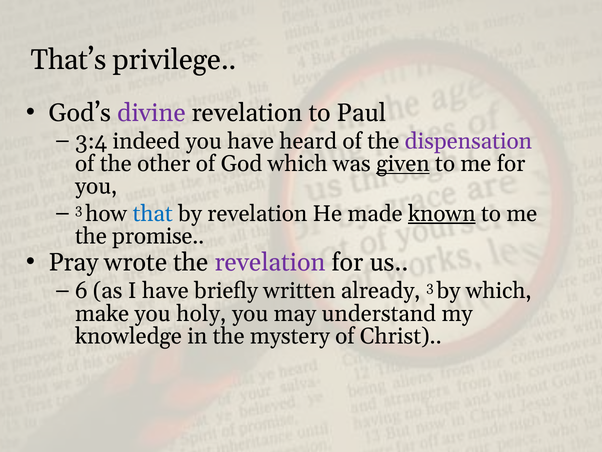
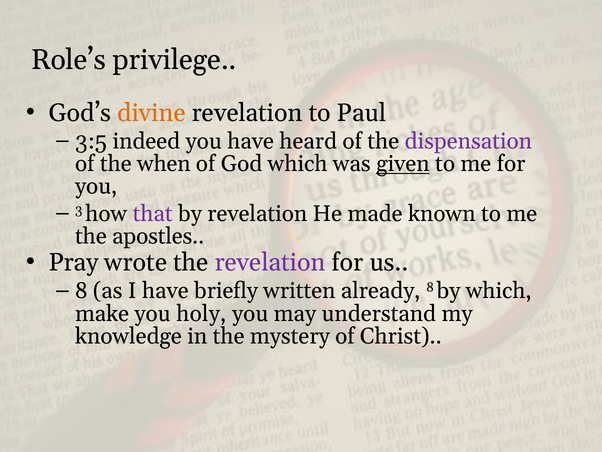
That’s: That’s -> Role’s
divine colour: purple -> orange
3:4: 3:4 -> 3:5
other: other -> when
that colour: blue -> purple
known underline: present -> none
promise: promise -> apostles
6 at (81, 291): 6 -> 8
already 3: 3 -> 8
